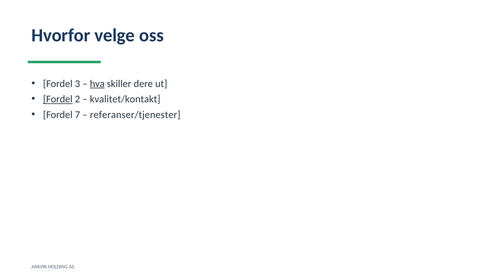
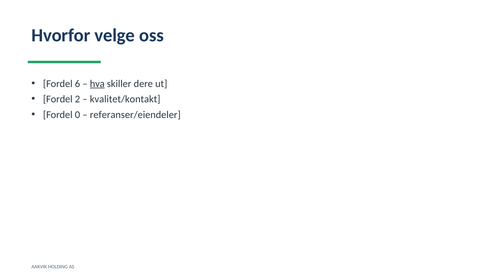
3: 3 -> 6
Fordel at (58, 99) underline: present -> none
7: 7 -> 0
referanser/tjenester: referanser/tjenester -> referanser/eiendeler
